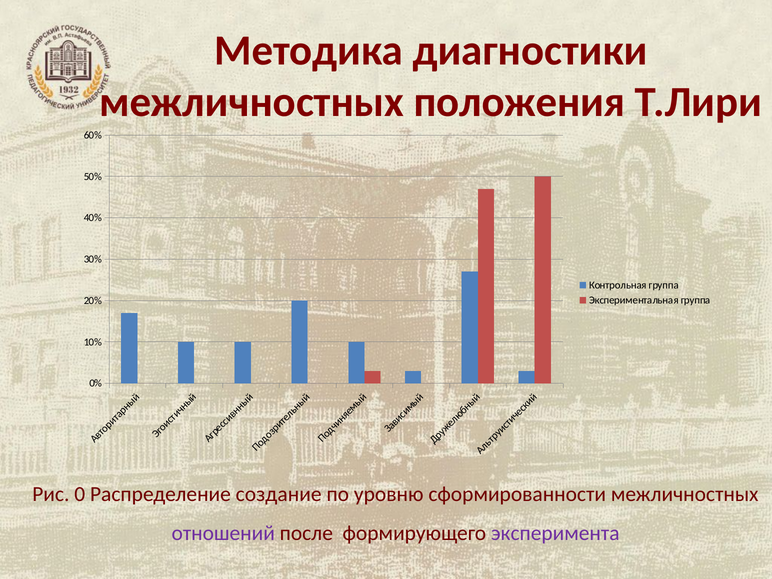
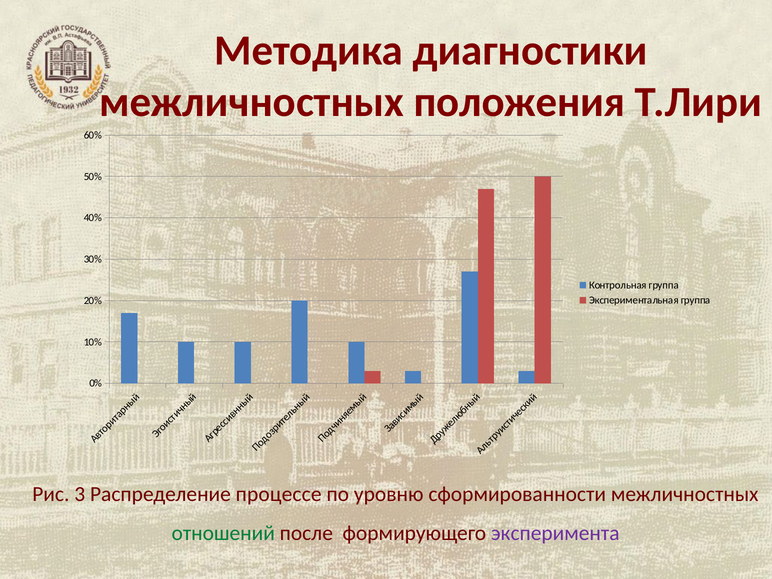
0: 0 -> 3
создание: создание -> процессе
отношений colour: purple -> green
